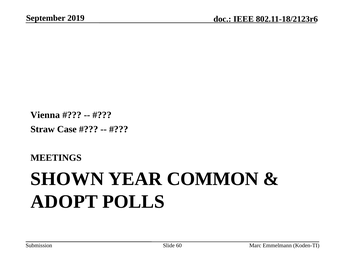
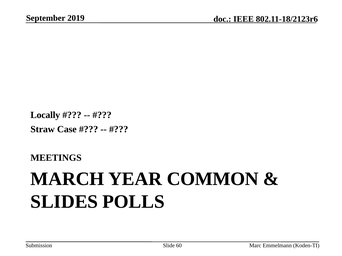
Vienna: Vienna -> Locally
SHOWN: SHOWN -> MARCH
ADOPT: ADOPT -> SLIDES
